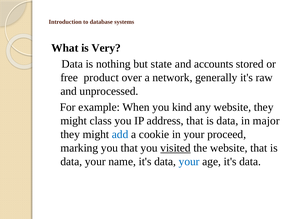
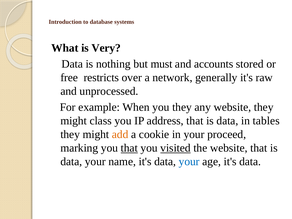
state: state -> must
product: product -> restricts
you kind: kind -> they
major: major -> tables
add colour: blue -> orange
that at (129, 148) underline: none -> present
